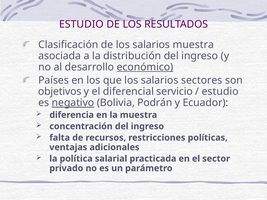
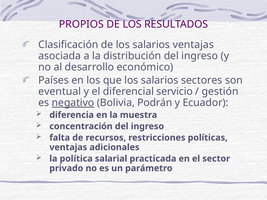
ESTUDIO at (81, 24): ESTUDIO -> PROPIOS
salarios muestra: muestra -> ventajas
económico underline: present -> none
objetivos: objetivos -> eventual
estudio at (220, 92): estudio -> gestión
